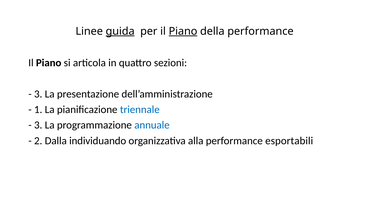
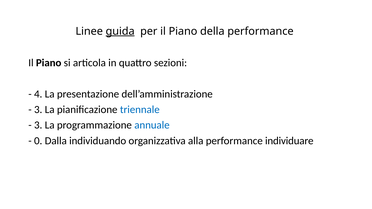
Piano at (183, 31) underline: present -> none
3 at (38, 94): 3 -> 4
1 at (38, 110): 1 -> 3
2: 2 -> 0
esportabili: esportabili -> individuare
